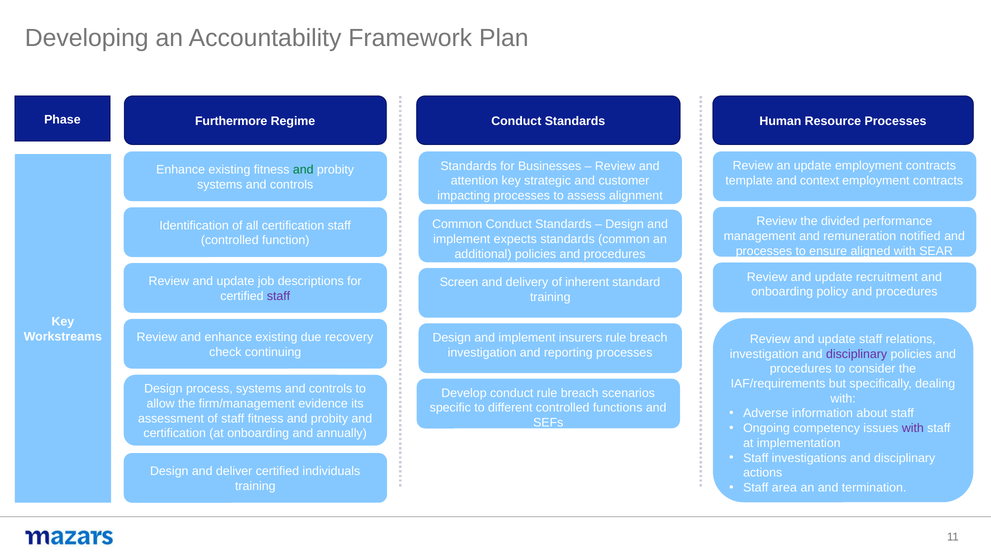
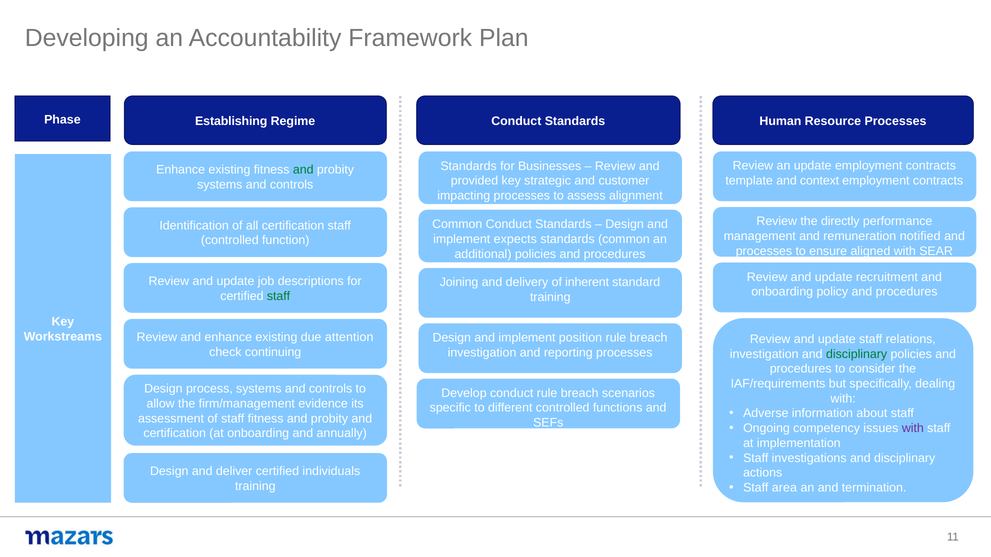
Furthermore: Furthermore -> Establishing
attention: attention -> provided
divided: divided -> directly
Screen: Screen -> Joining
staff at (279, 296) colour: purple -> green
recovery: recovery -> attention
insurers: insurers -> position
disciplinary at (857, 354) colour: purple -> green
